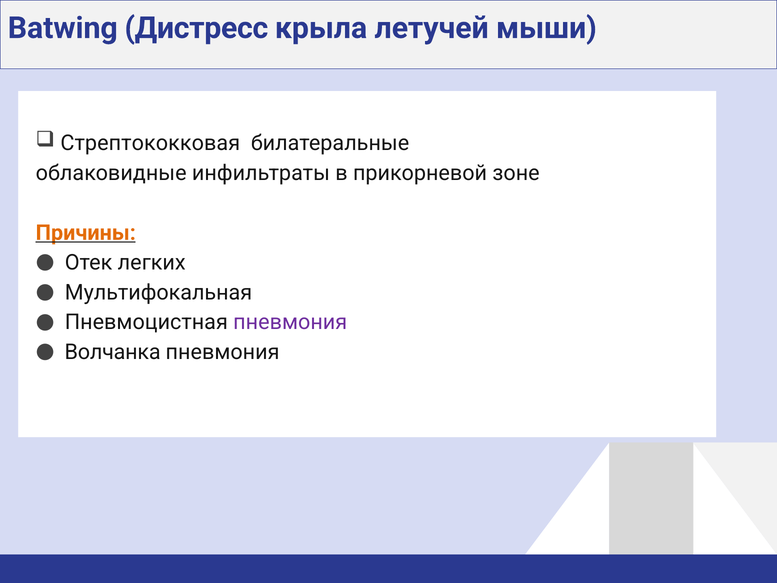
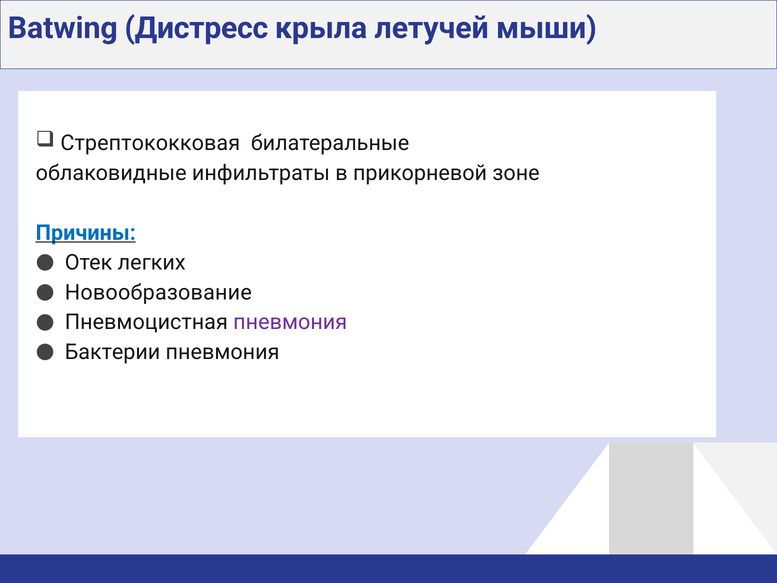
Причины colour: orange -> blue
Мультифокальная: Мультифокальная -> Новообразование
Волчанка: Волчанка -> Бактерии
